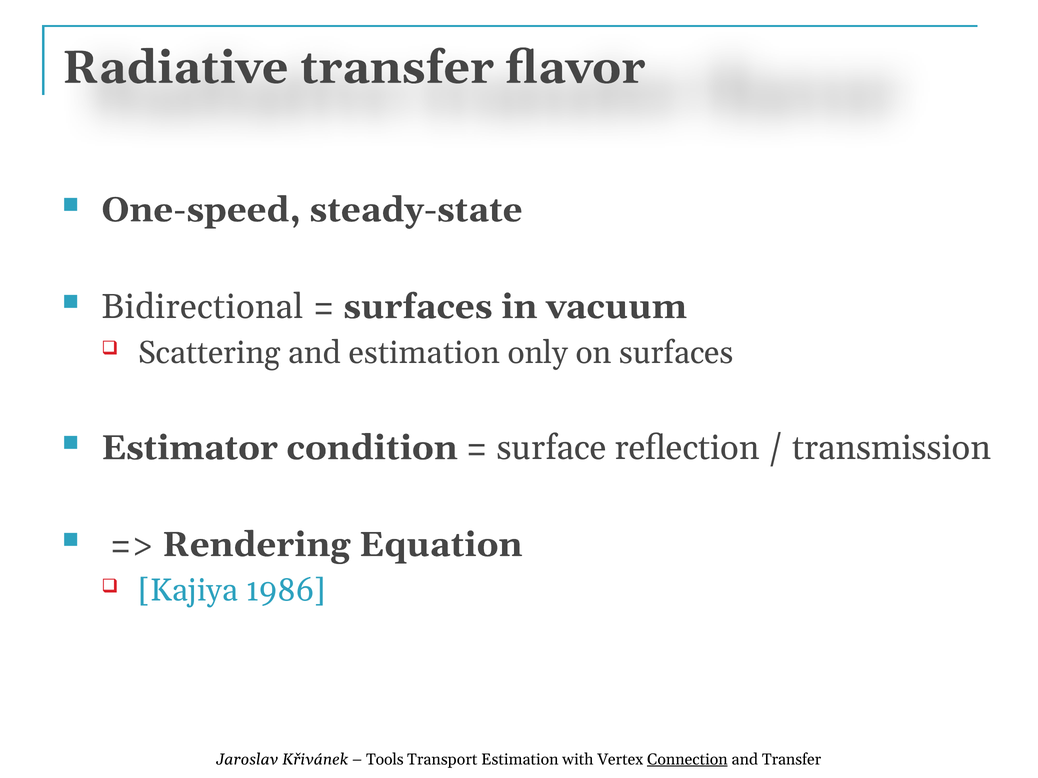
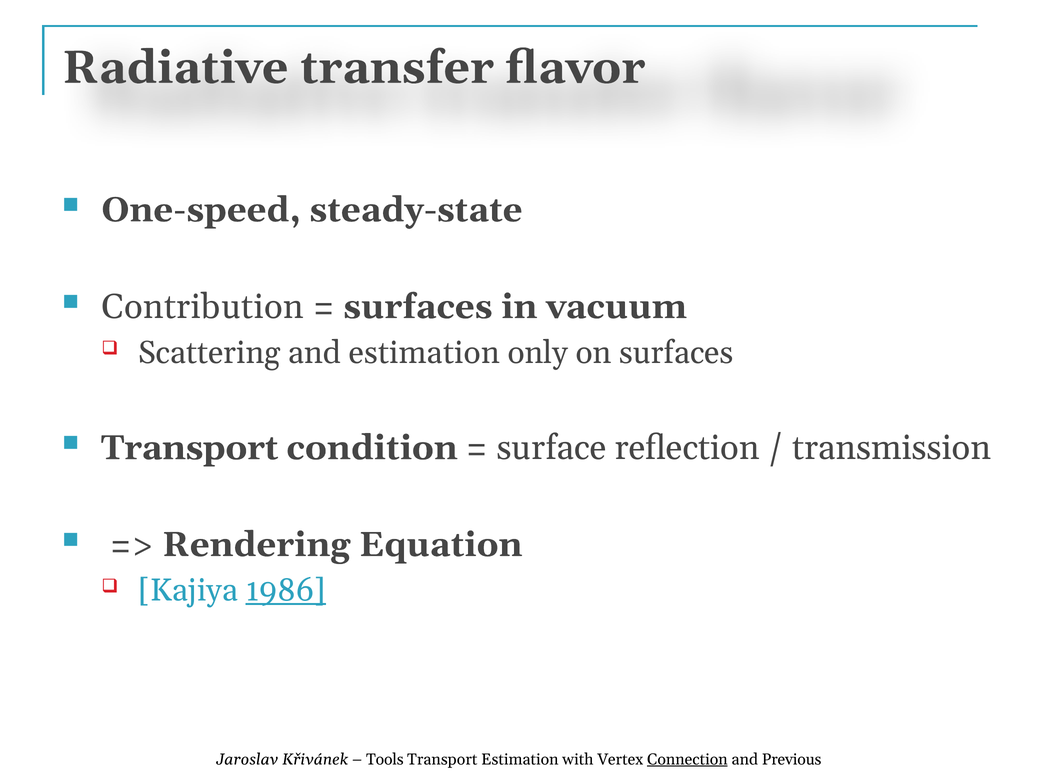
Bidirectional: Bidirectional -> Contribution
Estimator at (190, 448): Estimator -> Transport
1986 underline: none -> present
and Transfer: Transfer -> Previous
